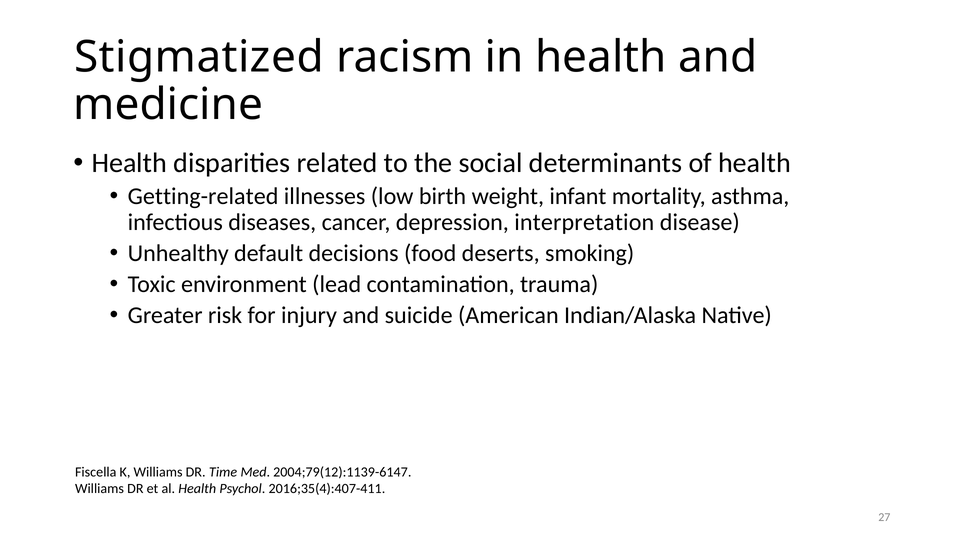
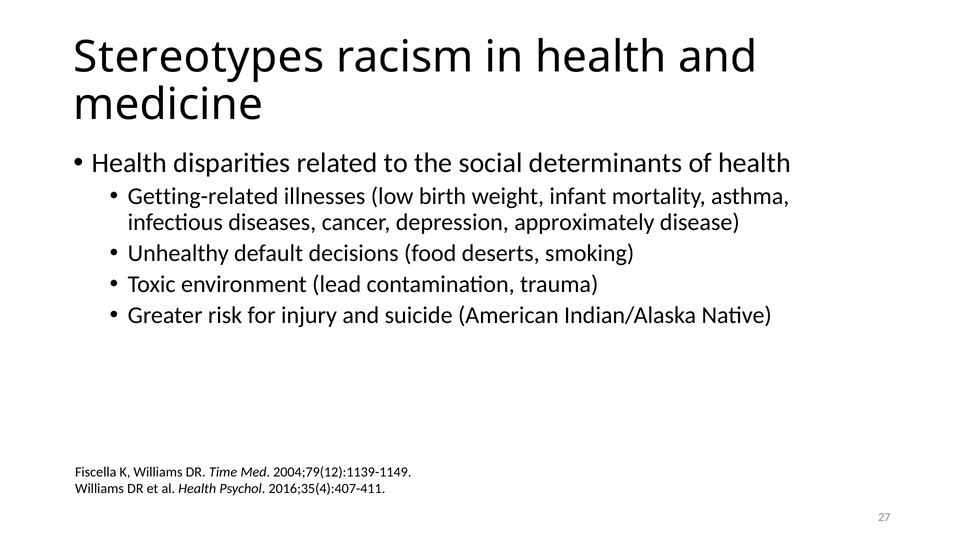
Stigmatized: Stigmatized -> Stereotypes
interpretation: interpretation -> approximately
2004;79(12):1139-6147: 2004;79(12):1139-6147 -> 2004;79(12):1139-1149
